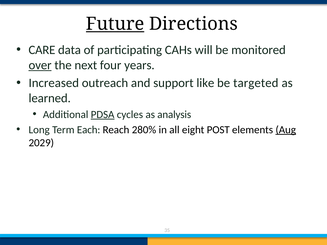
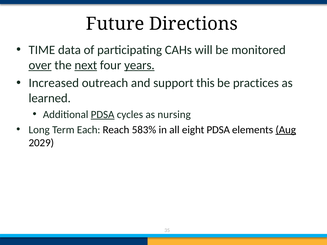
Future underline: present -> none
CARE: CARE -> TIME
next underline: none -> present
years underline: none -> present
like: like -> this
targeted: targeted -> practices
analysis: analysis -> nursing
280%: 280% -> 583%
eight POST: POST -> PDSA
